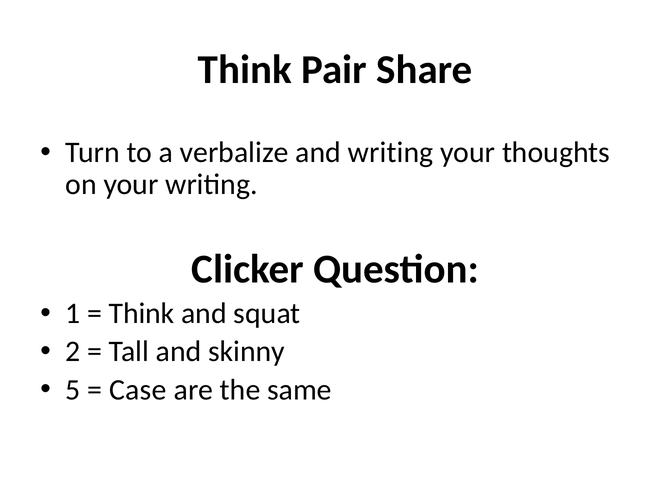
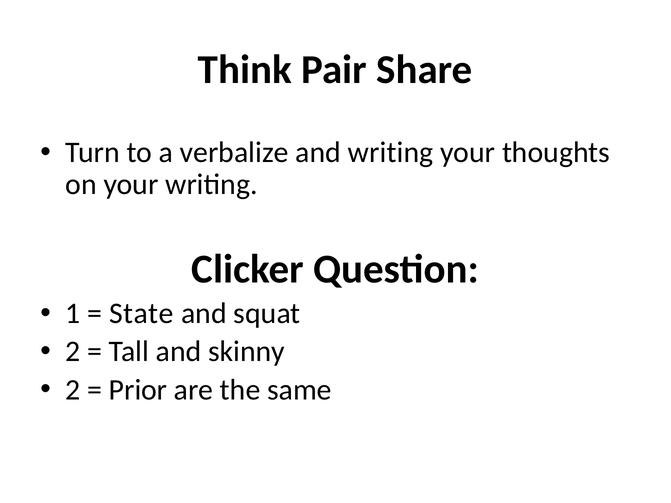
Think at (142, 314): Think -> State
5 at (73, 390): 5 -> 2
Case: Case -> Prior
